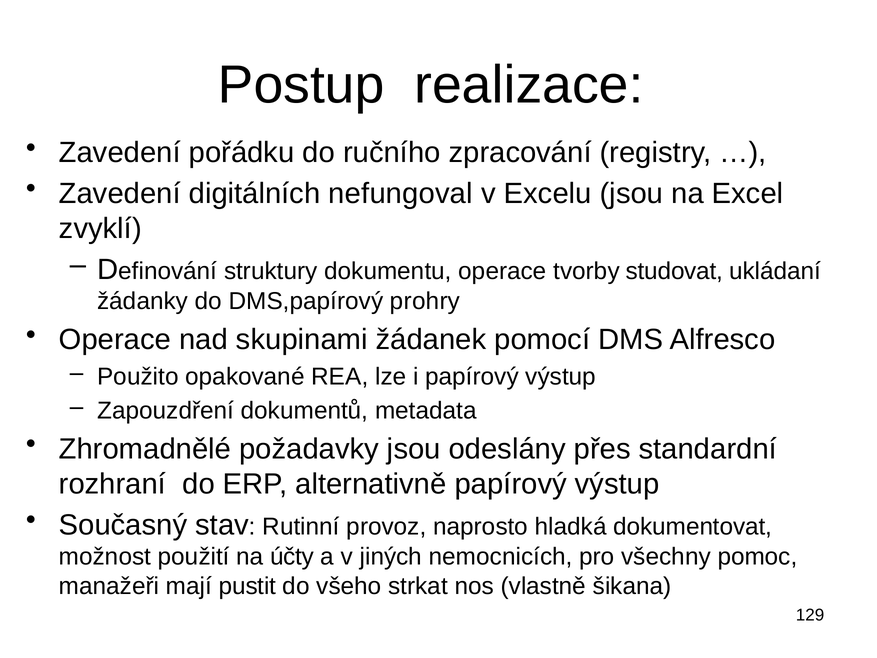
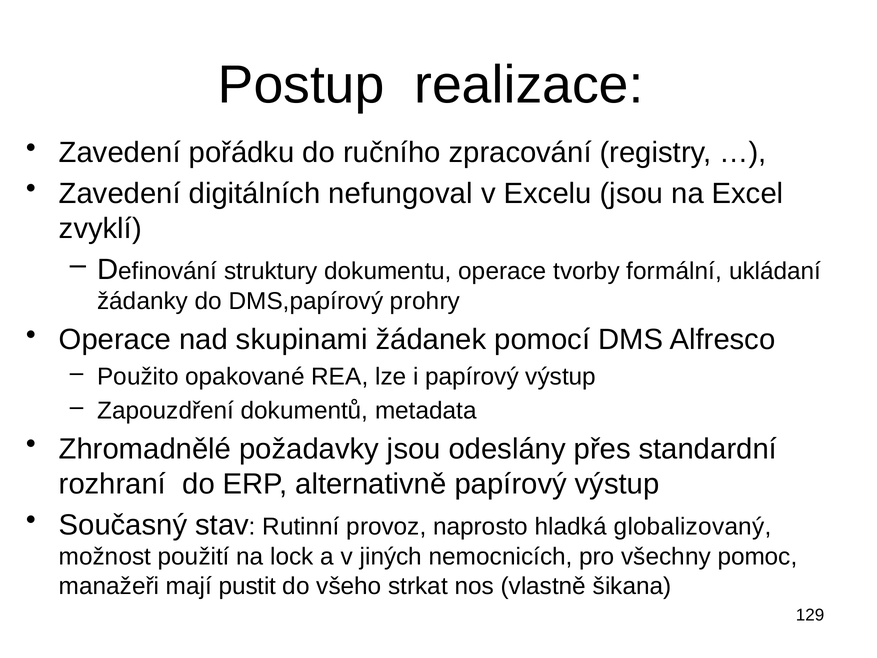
studovat: studovat -> formální
dokumentovat: dokumentovat -> globalizovaný
účty: účty -> lock
